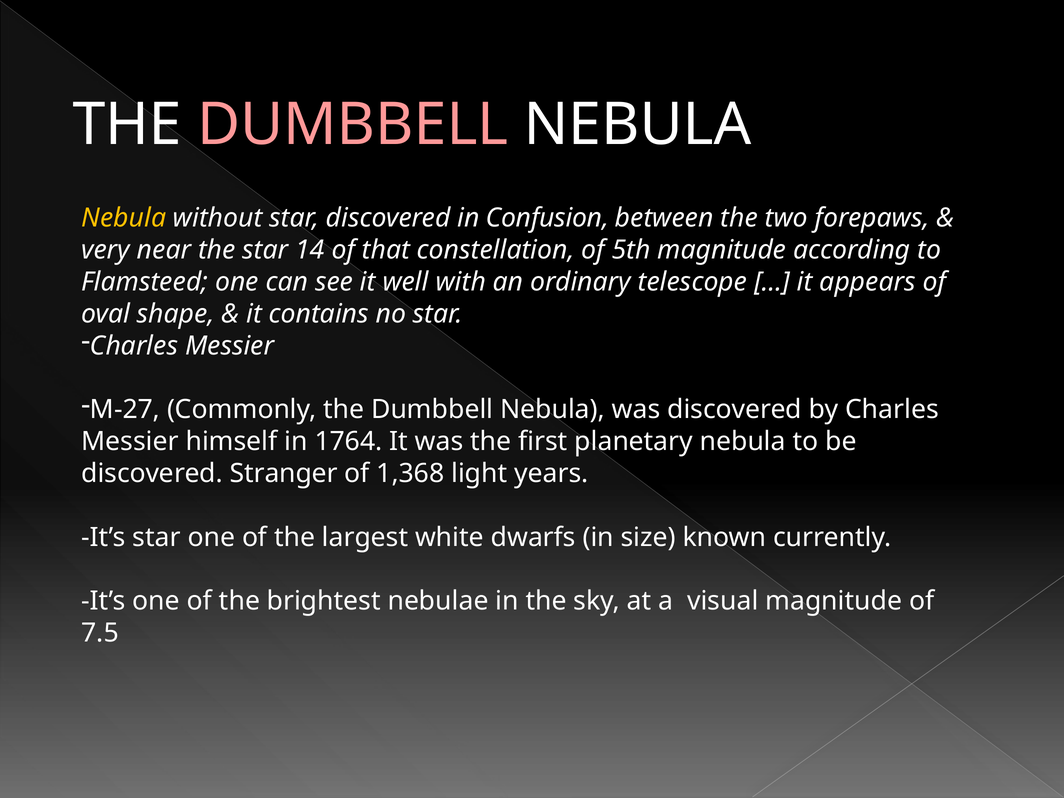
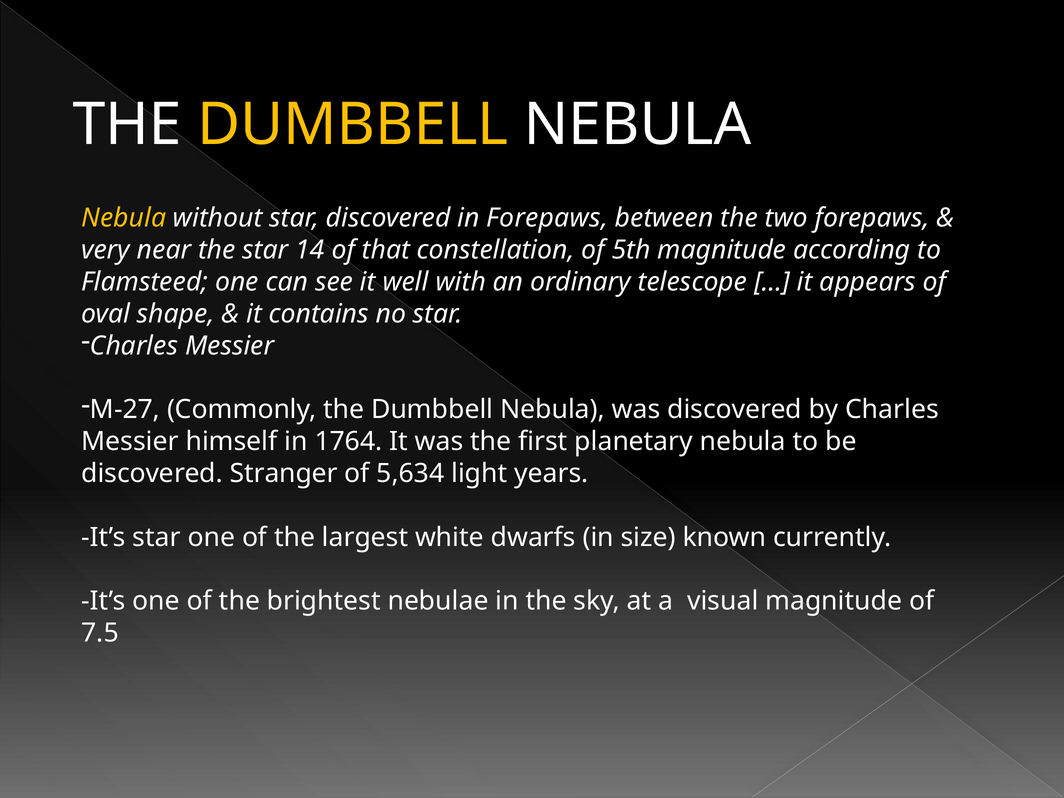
DUMBBELL at (353, 125) colour: pink -> yellow
in Confusion: Confusion -> Forepaws
1,368: 1,368 -> 5,634
